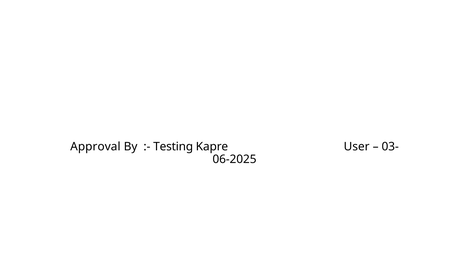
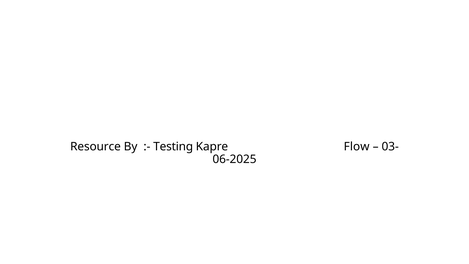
Approval: Approval -> Resource
User: User -> Flow
